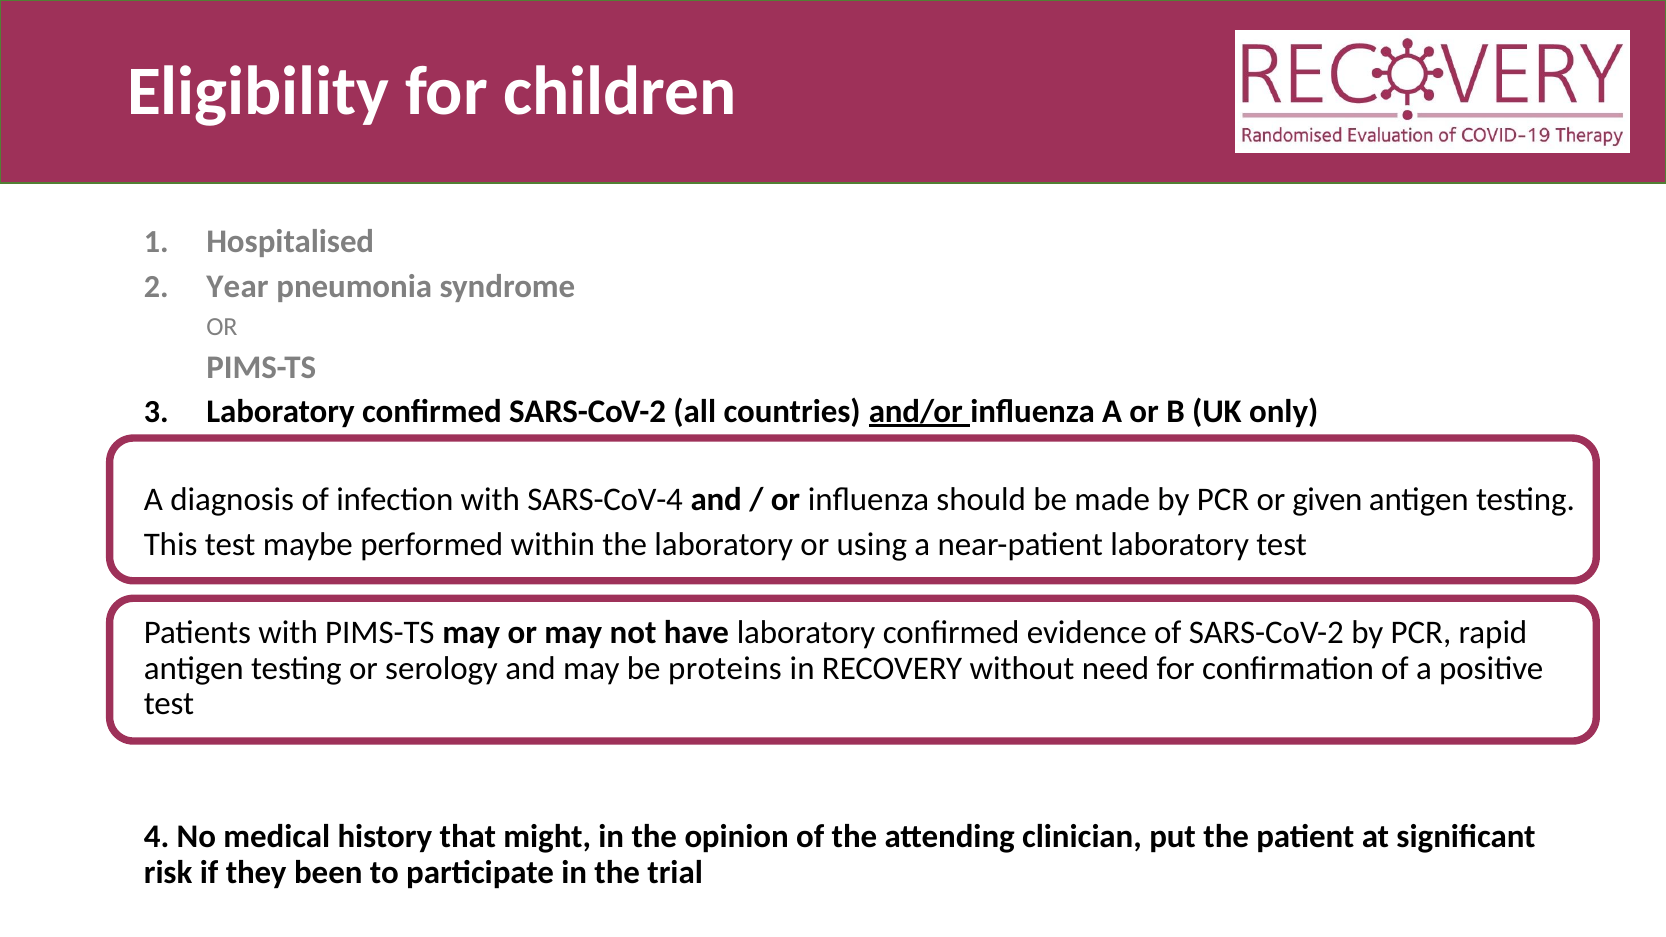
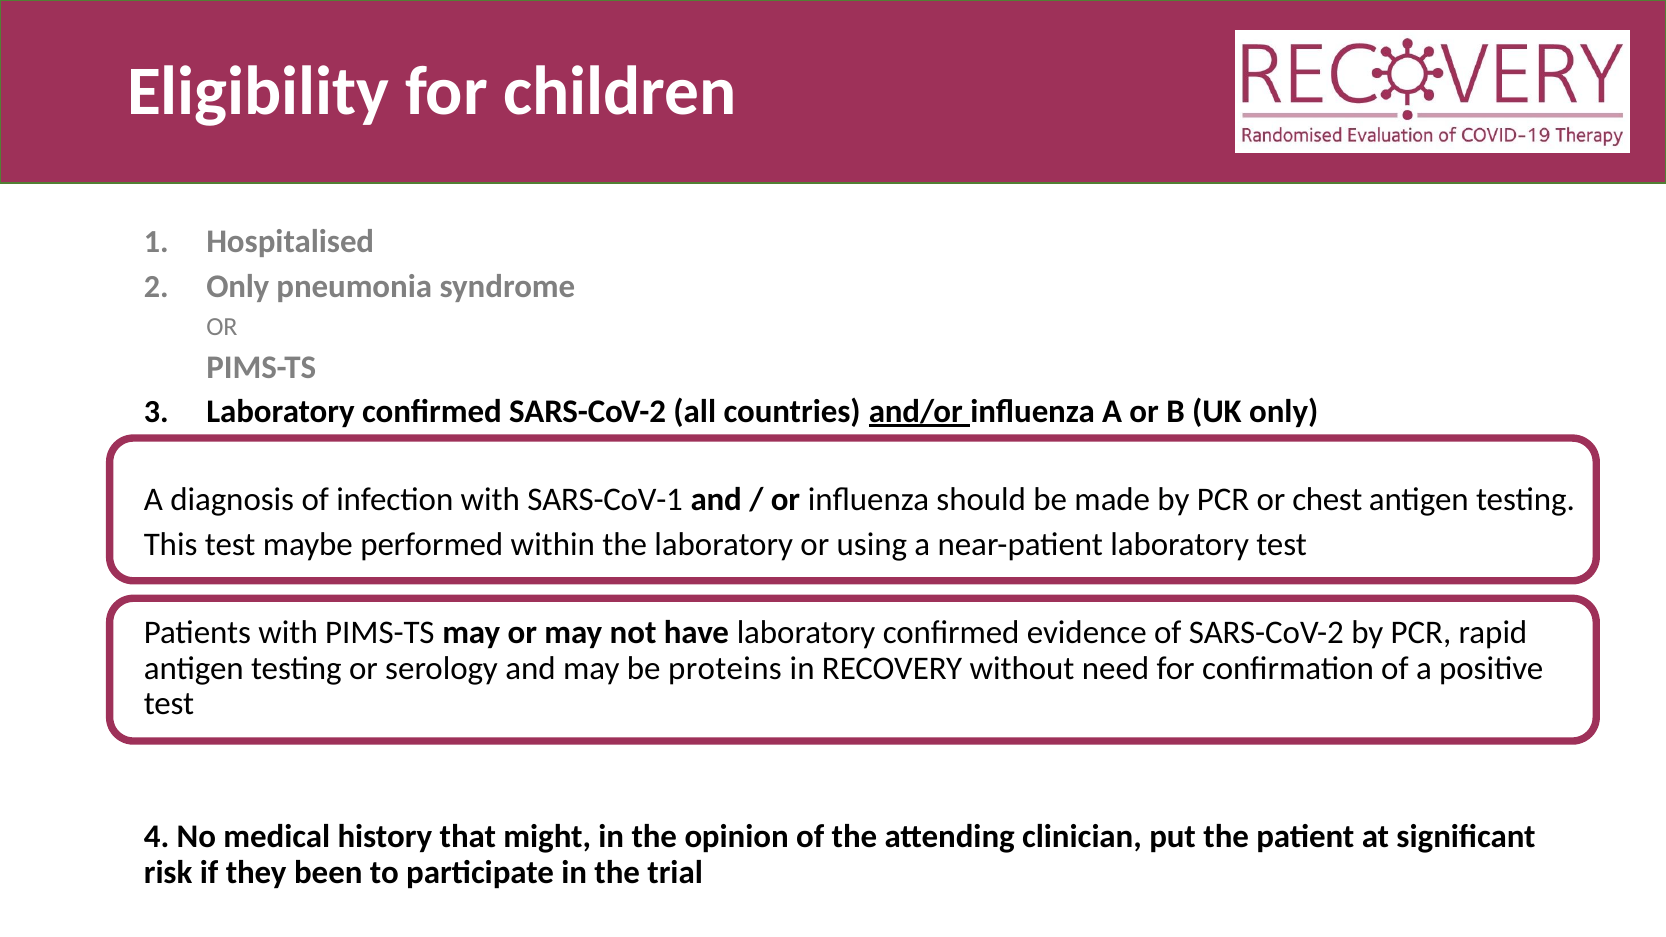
Year at (238, 286): Year -> Only
SARS-CoV-4: SARS-CoV-4 -> SARS-CoV-1
given: given -> chest
